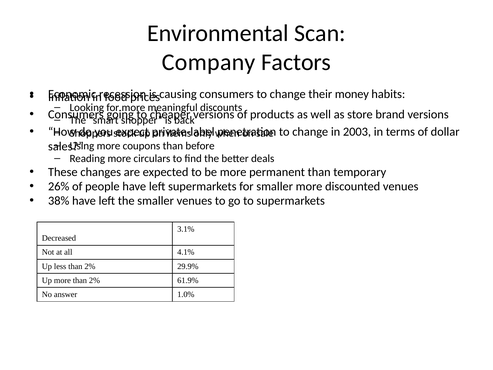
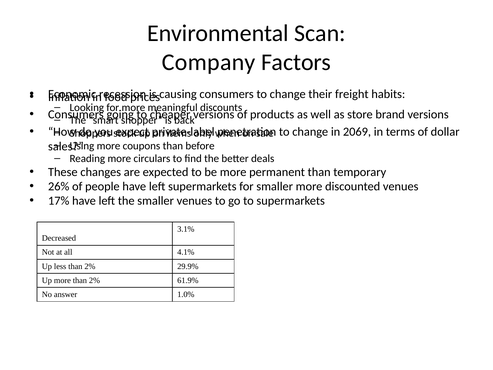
money: money -> freight
2003: 2003 -> 2069
38%: 38% -> 17%
